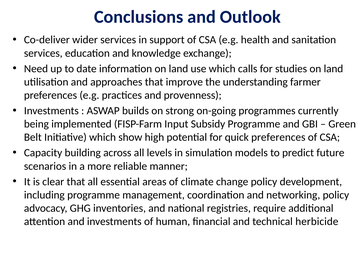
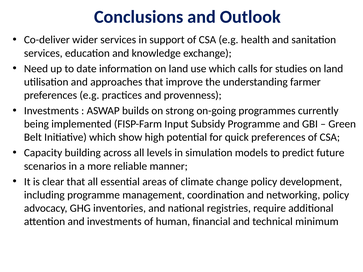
herbicide: herbicide -> minimum
